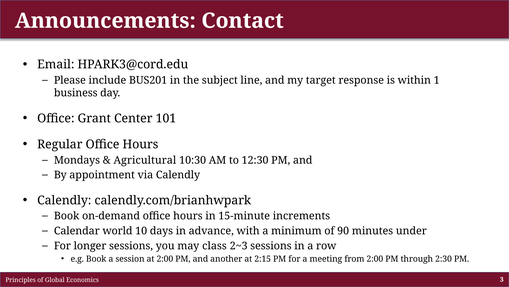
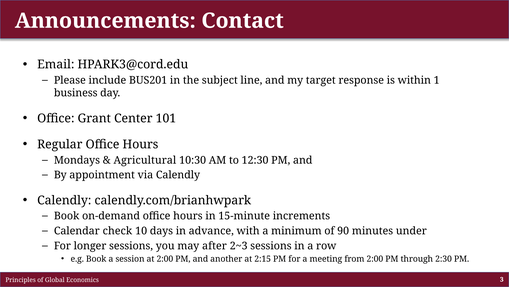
world: world -> check
class: class -> after
